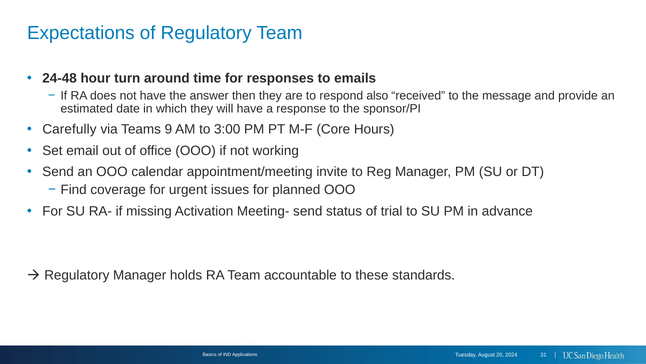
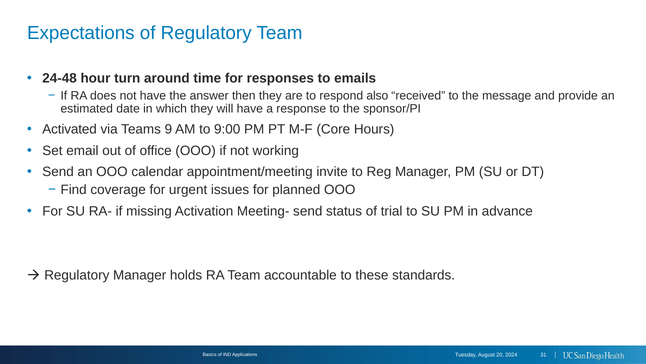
Carefully: Carefully -> Activated
3:00: 3:00 -> 9:00
